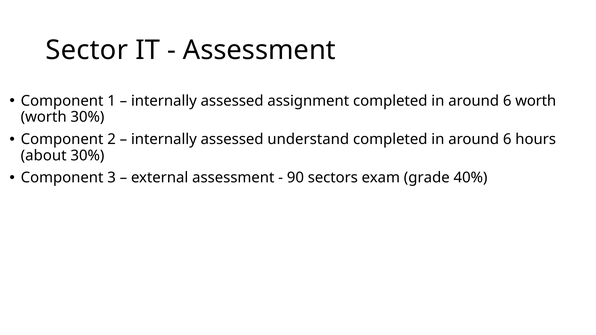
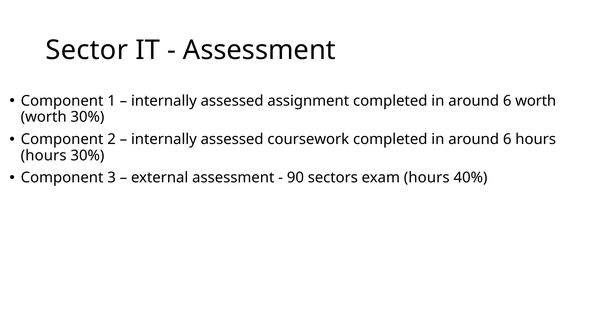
understand: understand -> coursework
about at (44, 156): about -> hours
exam grade: grade -> hours
